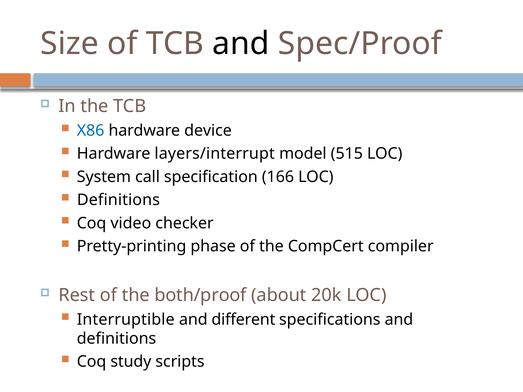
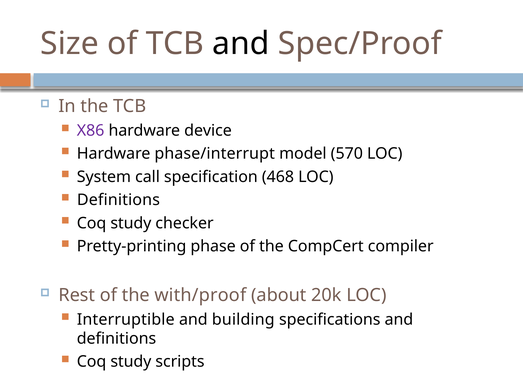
X86 colour: blue -> purple
layers/interrupt: layers/interrupt -> phase/interrupt
515: 515 -> 570
166: 166 -> 468
video at (131, 223): video -> study
both/proof: both/proof -> with/proof
different: different -> building
